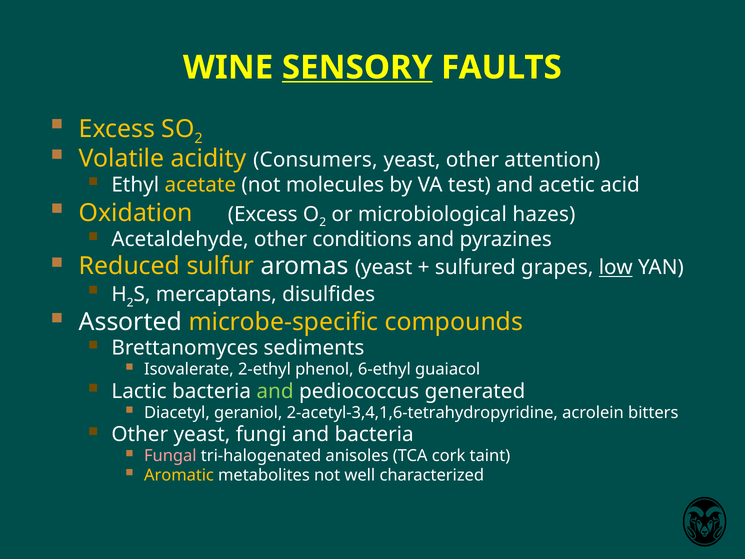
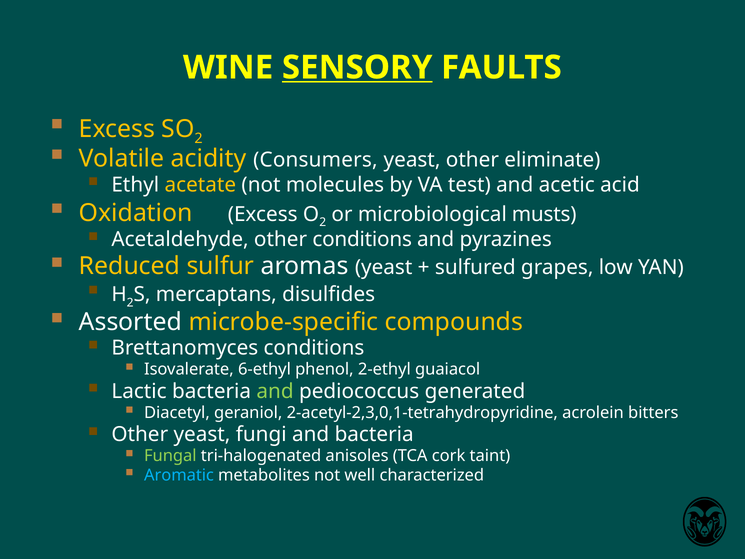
attention: attention -> eliminate
hazes: hazes -> musts
low underline: present -> none
Brettanomyces sediments: sediments -> conditions
2-ethyl: 2-ethyl -> 6-ethyl
6-ethyl: 6-ethyl -> 2-ethyl
2-acetyl-3,4,1,6-tetrahydropyridine: 2-acetyl-3,4,1,6-tetrahydropyridine -> 2-acetyl-2,3,0,1-tetrahydropyridine
Fungal colour: pink -> light green
Aromatic colour: yellow -> light blue
